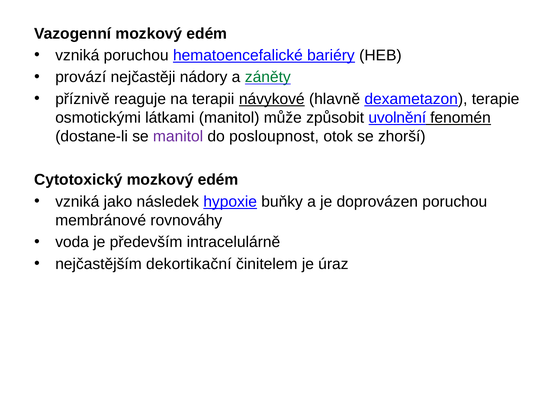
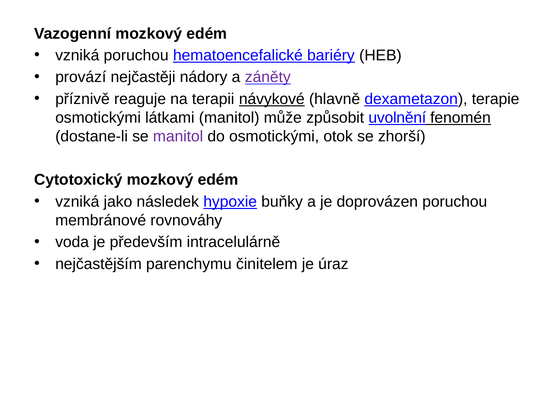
záněty colour: green -> purple
do posloupnost: posloupnost -> osmotickými
dekortikační: dekortikační -> parenchymu
